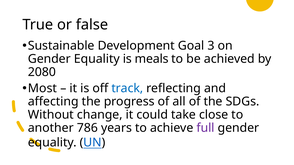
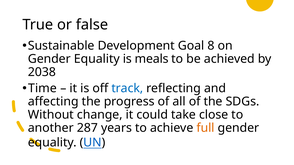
3: 3 -> 8
2080: 2080 -> 2038
Most: Most -> Time
786: 786 -> 287
full colour: purple -> orange
